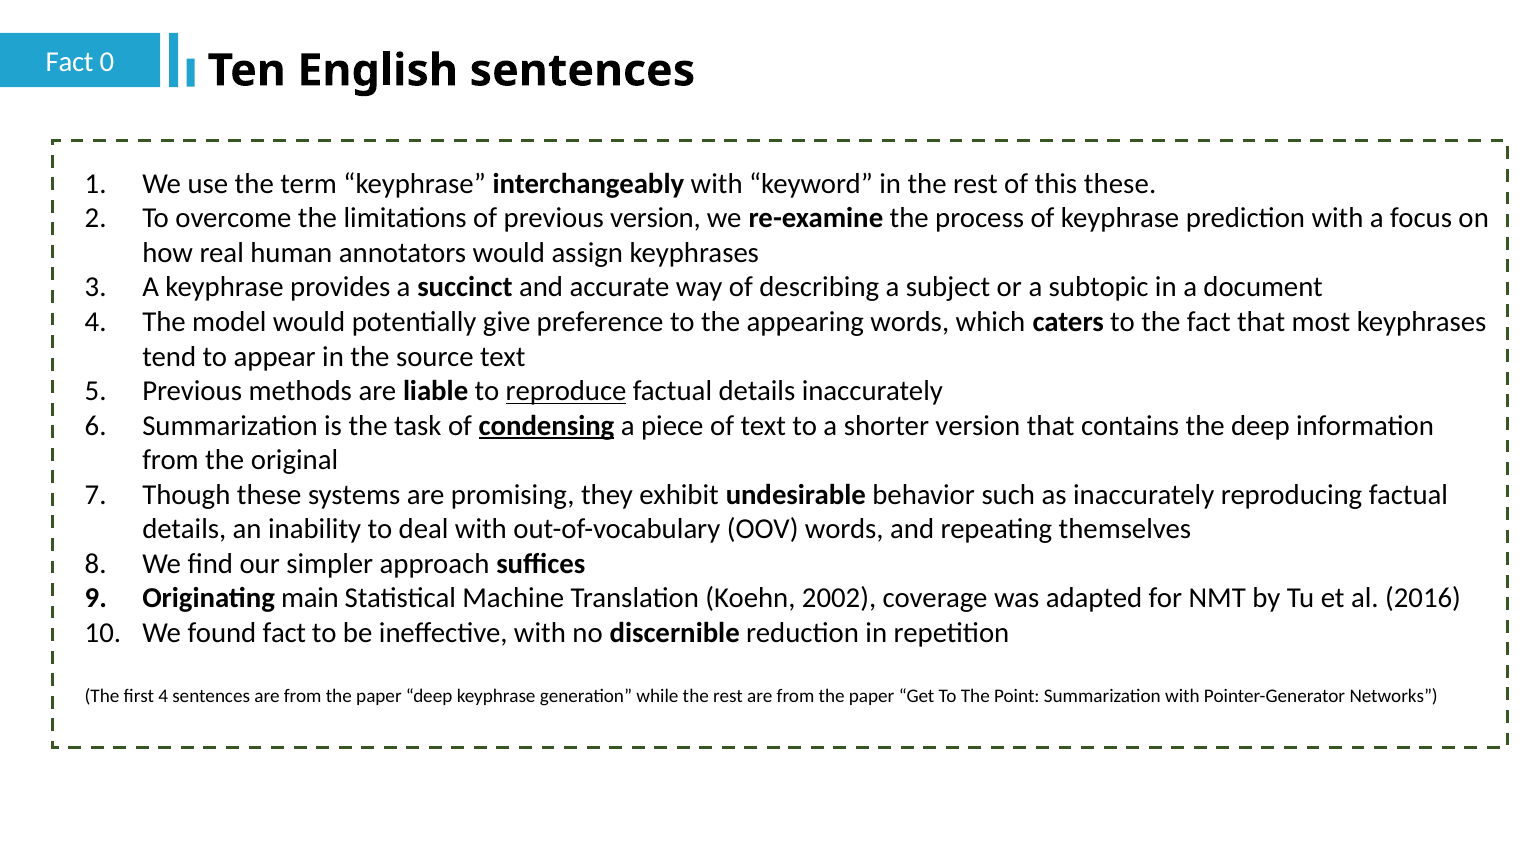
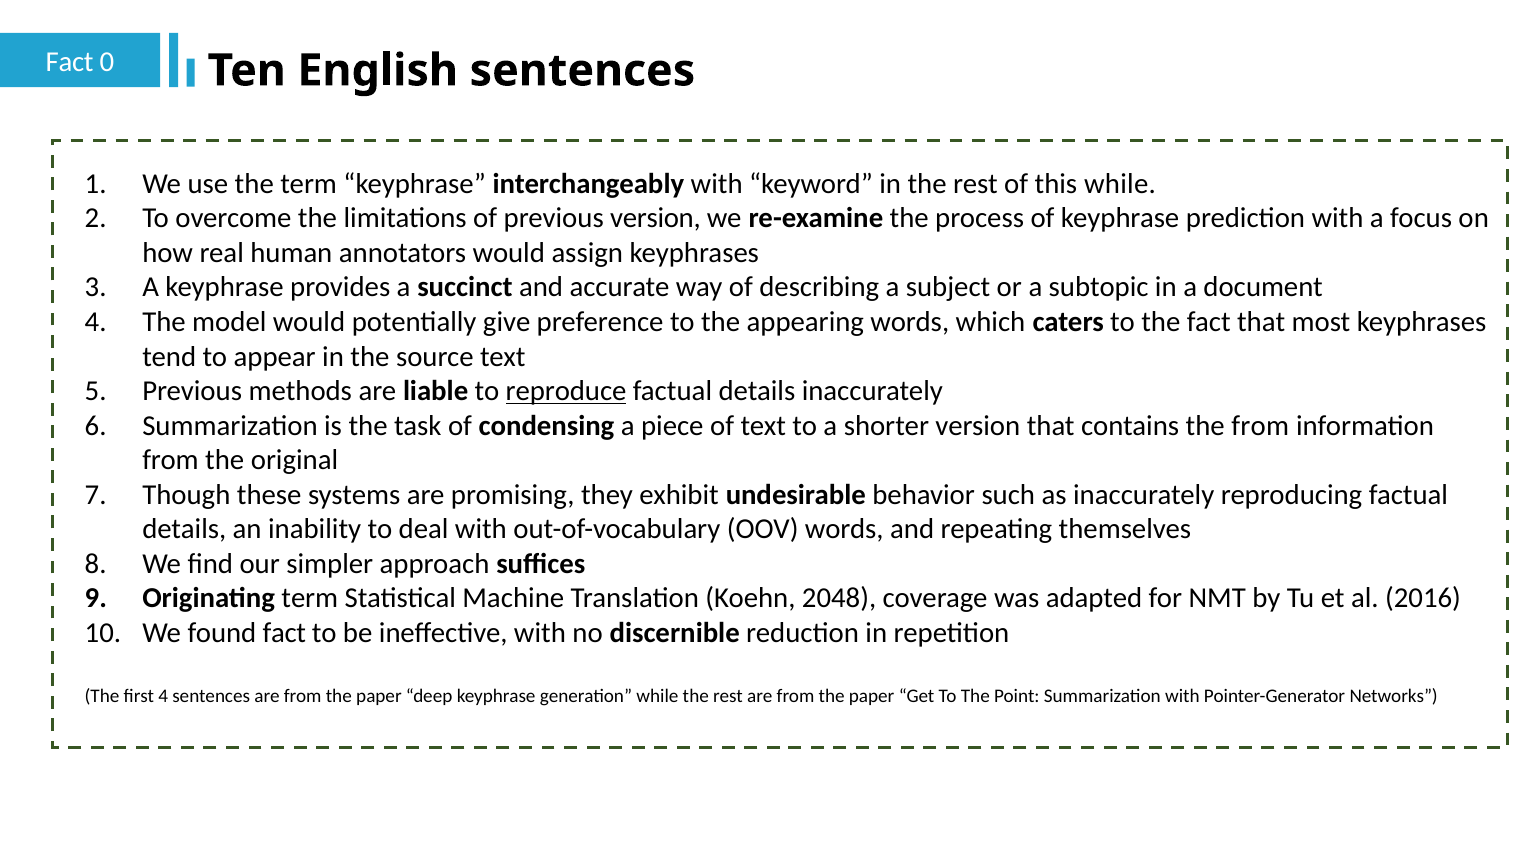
this these: these -> while
condensing underline: present -> none
the deep: deep -> from
Originating main: main -> term
2002: 2002 -> 2048
